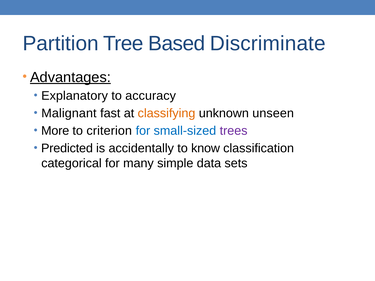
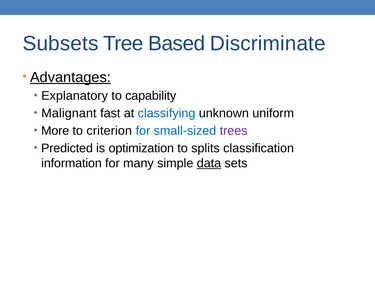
Partition: Partition -> Subsets
accuracy: accuracy -> capability
classifying colour: orange -> blue
unseen: unseen -> uniform
accidentally: accidentally -> optimization
know: know -> splits
categorical: categorical -> information
data underline: none -> present
